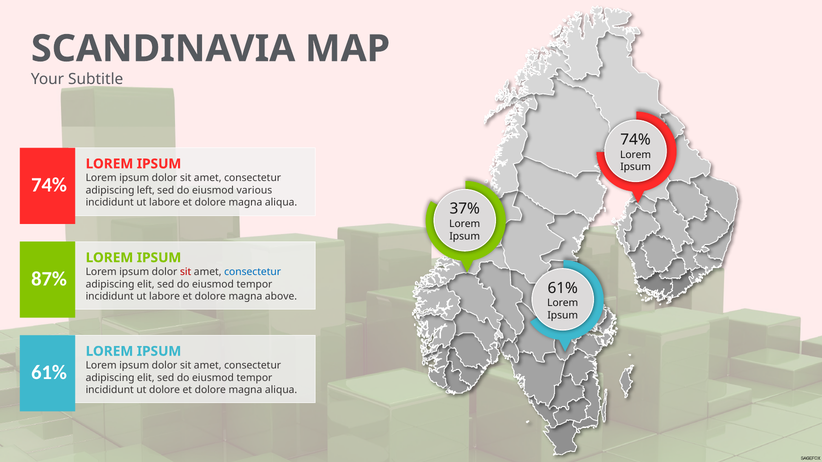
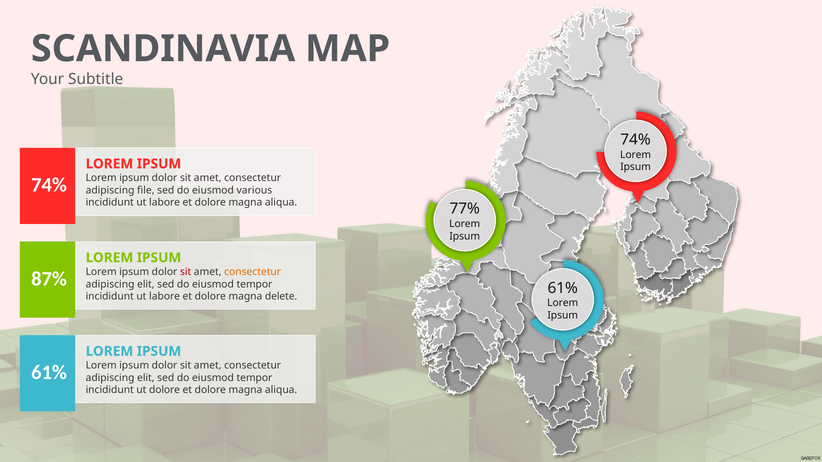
left: left -> file
37%: 37% -> 77%
consectetur at (253, 272) colour: blue -> orange
above: above -> delete
